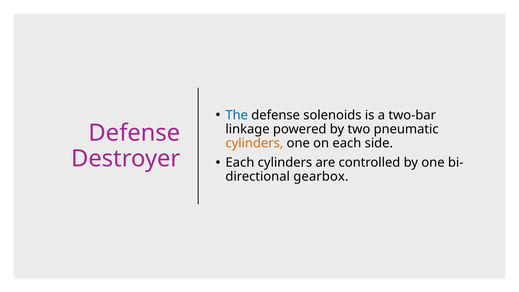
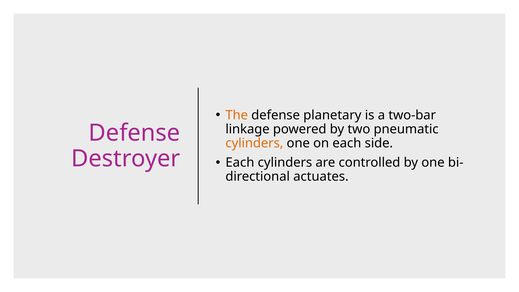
The colour: blue -> orange
solenoids: solenoids -> planetary
gearbox: gearbox -> actuates
